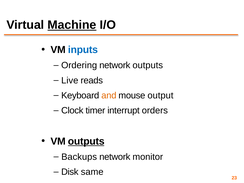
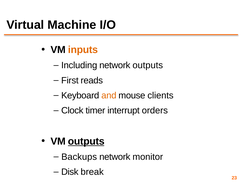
Machine underline: present -> none
inputs colour: blue -> orange
Ordering: Ordering -> Including
Live: Live -> First
output: output -> clients
same: same -> break
